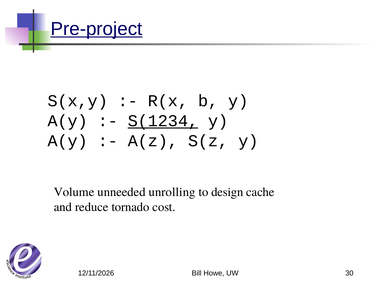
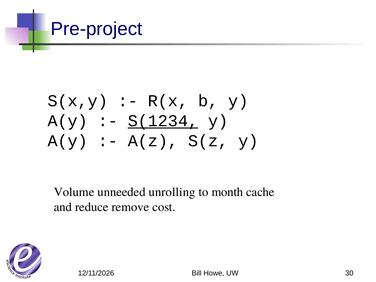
Pre-project underline: present -> none
design: design -> month
tornado: tornado -> remove
